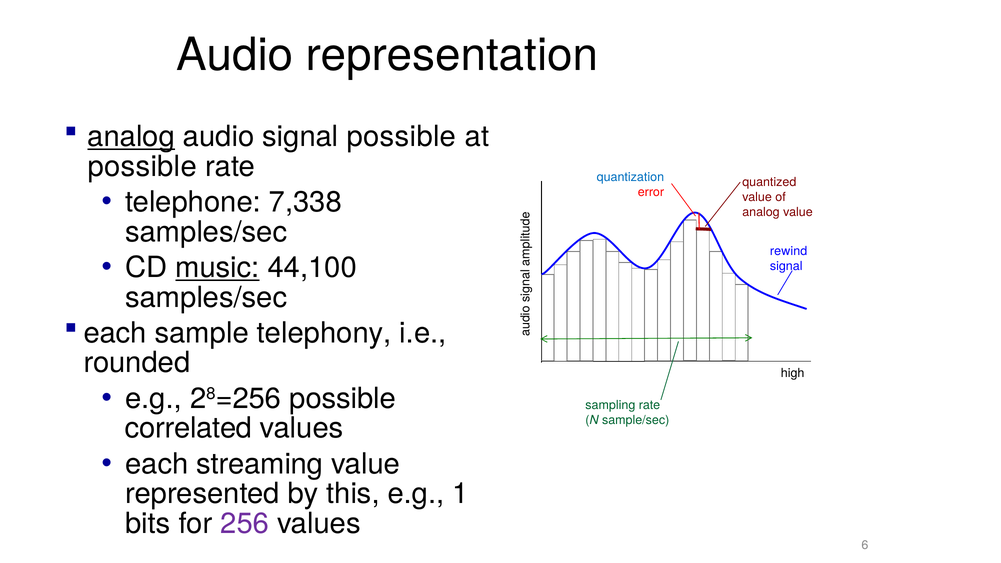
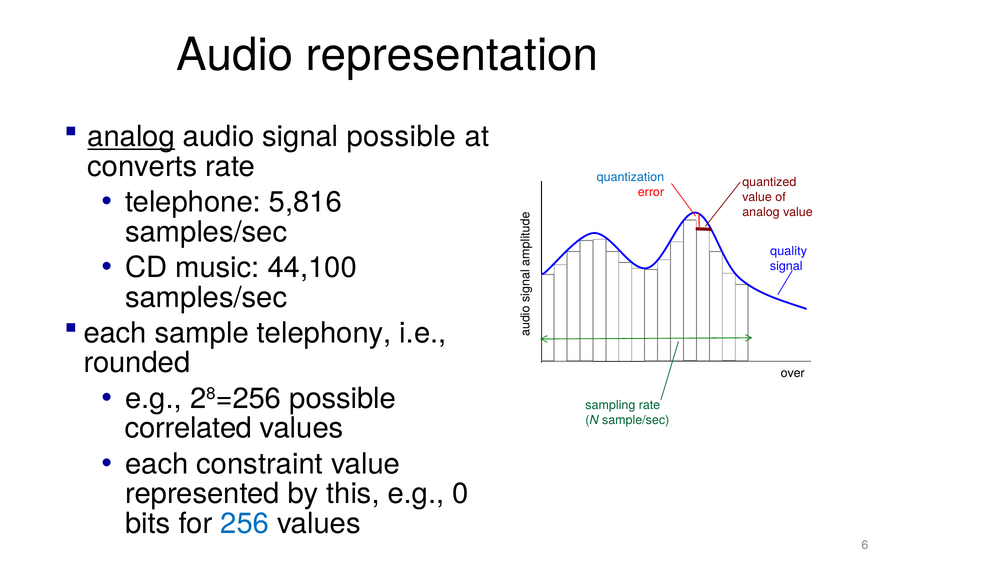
possible at (142, 167): possible -> converts
7,338: 7,338 -> 5,816
rewind: rewind -> quality
music underline: present -> none
high: high -> over
streaming: streaming -> constraint
1: 1 -> 0
256 colour: purple -> blue
